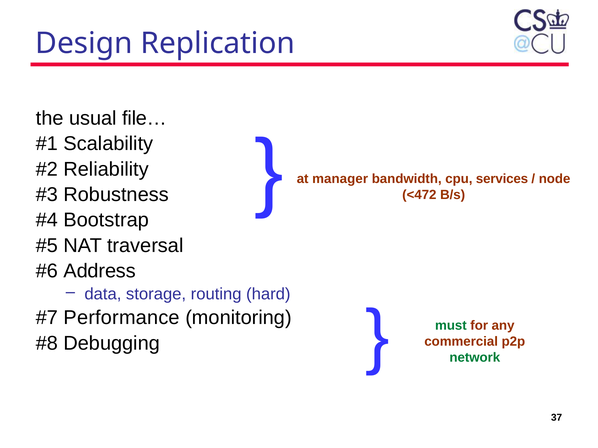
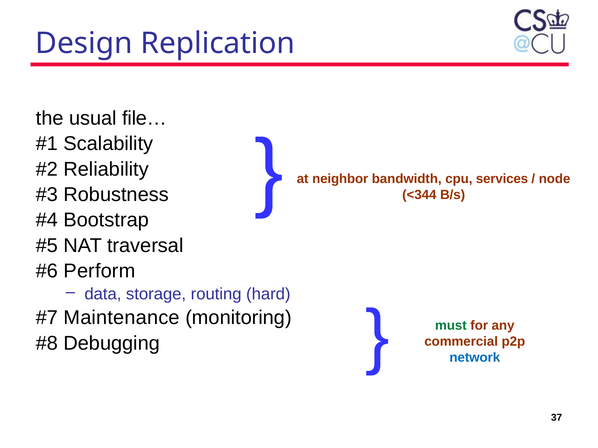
manager: manager -> neighbor
<472: <472 -> <344
Address: Address -> Perform
Performance: Performance -> Maintenance
network colour: green -> blue
